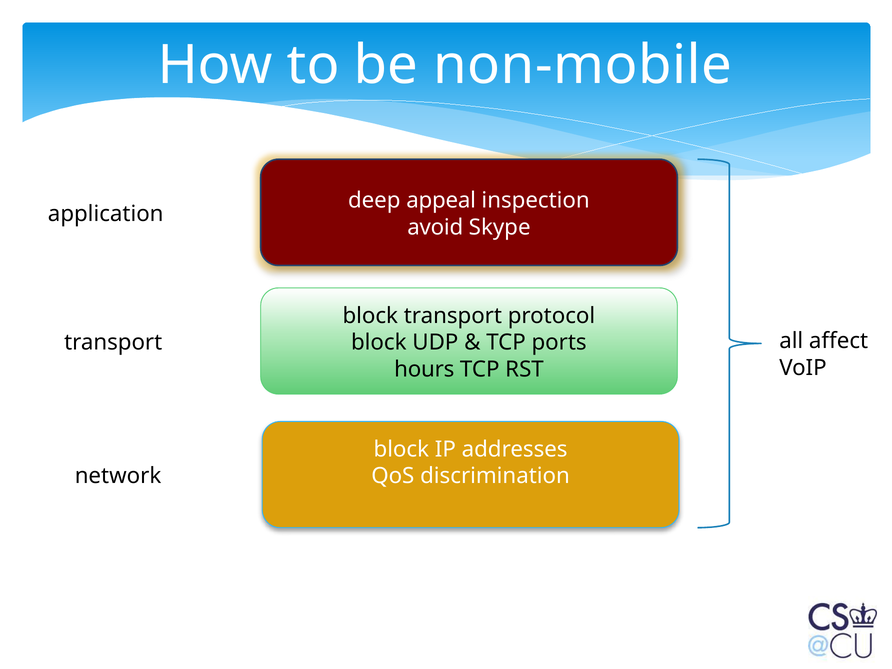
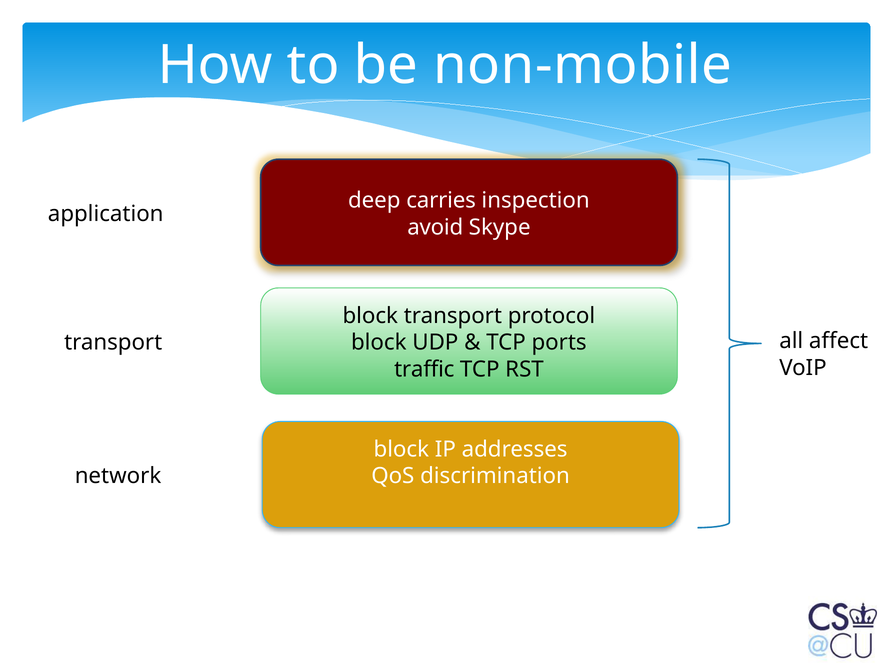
appeal: appeal -> carries
hours: hours -> traffic
